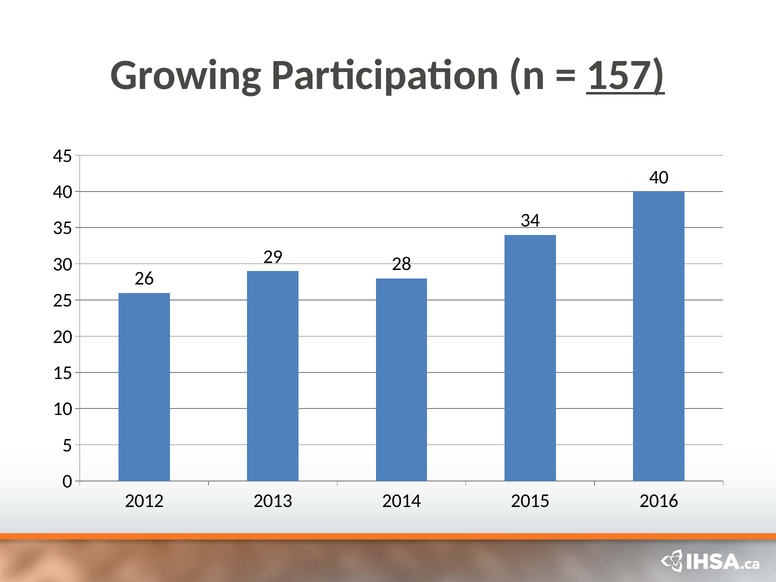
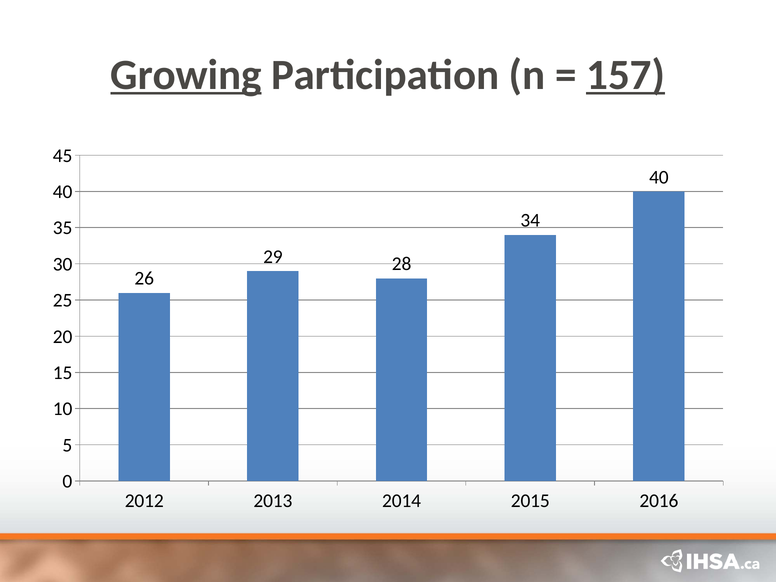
Growing underline: none -> present
